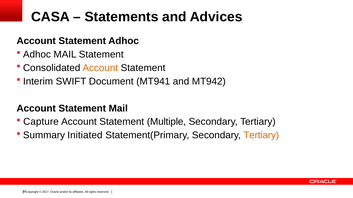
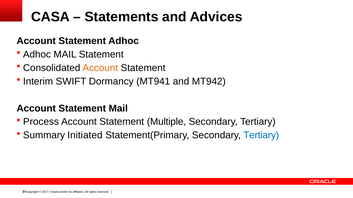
Document: Document -> Dormancy
Capture: Capture -> Process
Tertiary at (261, 136) colour: orange -> blue
